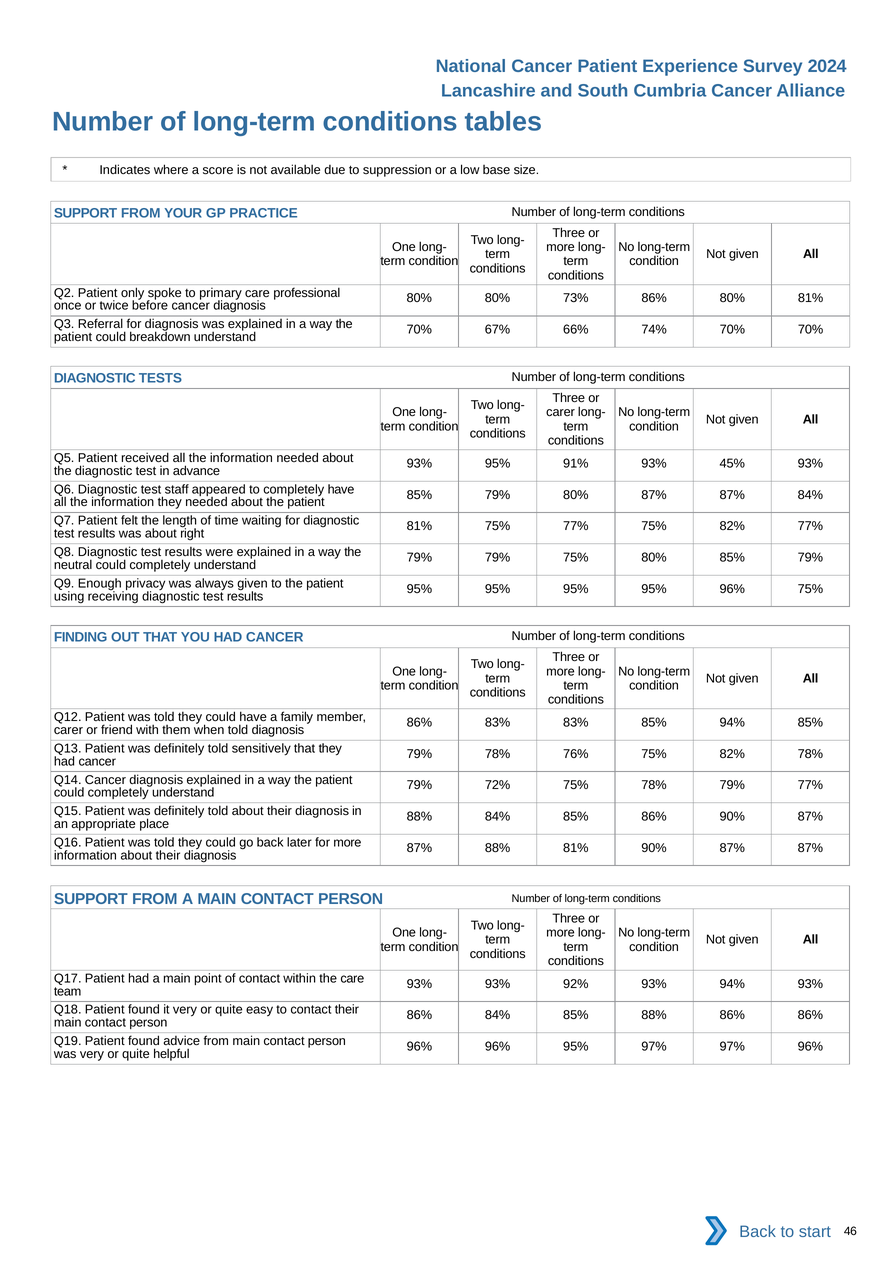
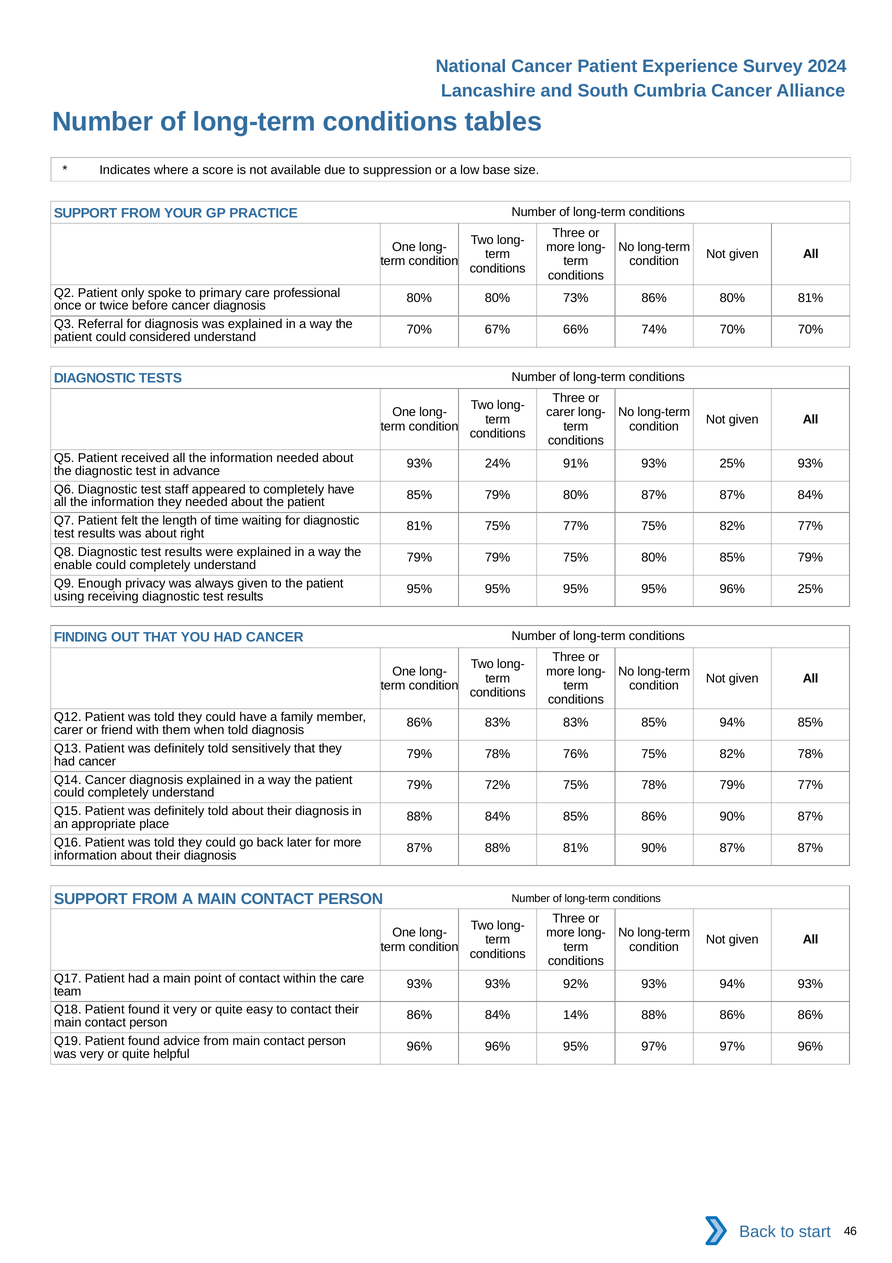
breakdown: breakdown -> considered
93% 95%: 95% -> 24%
93% 45%: 45% -> 25%
neutral: neutral -> enable
96% 75%: 75% -> 25%
86% 84% 85%: 85% -> 14%
